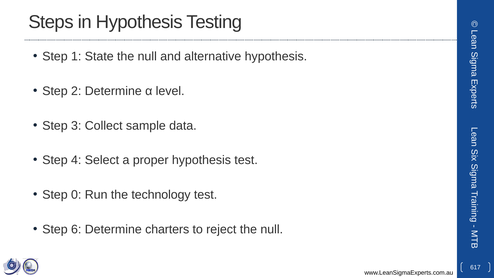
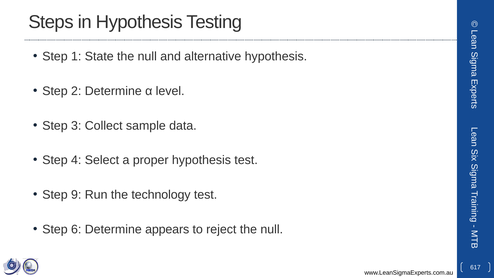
0: 0 -> 9
charters: charters -> appears
